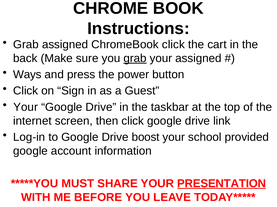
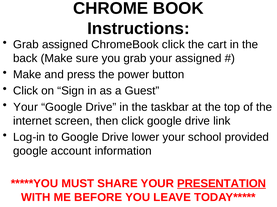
grab at (135, 58) underline: present -> none
Ways at (27, 75): Ways -> Make
boost: boost -> lower
